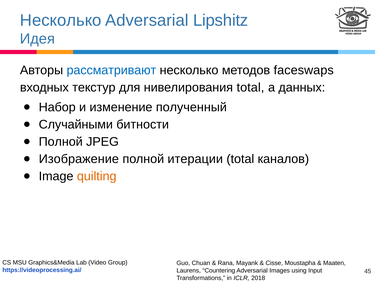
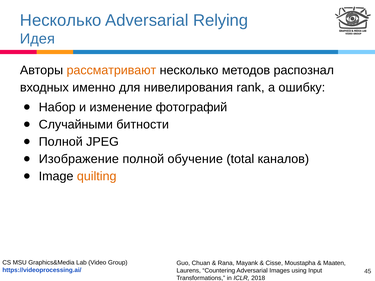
Lipshitz: Lipshitz -> Relying
рассматривают colour: blue -> orange
faceswaps: faceswaps -> распознал
текстур: текстур -> именно
нивелирования total: total -> rank
данных: данных -> ошибку
полученный: полученный -> фотографий
итерации: итерации -> обучение
